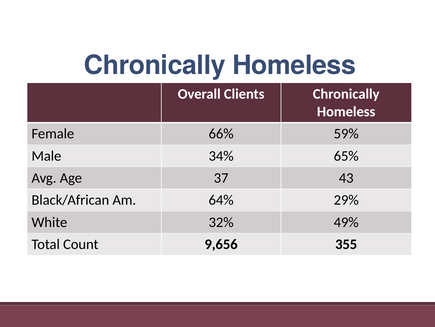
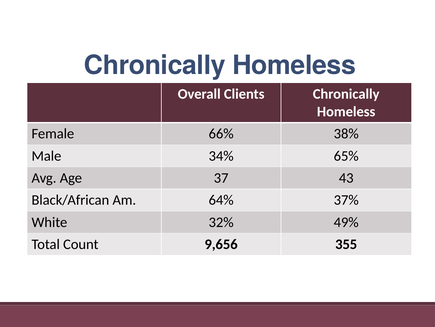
59%: 59% -> 38%
29%: 29% -> 37%
